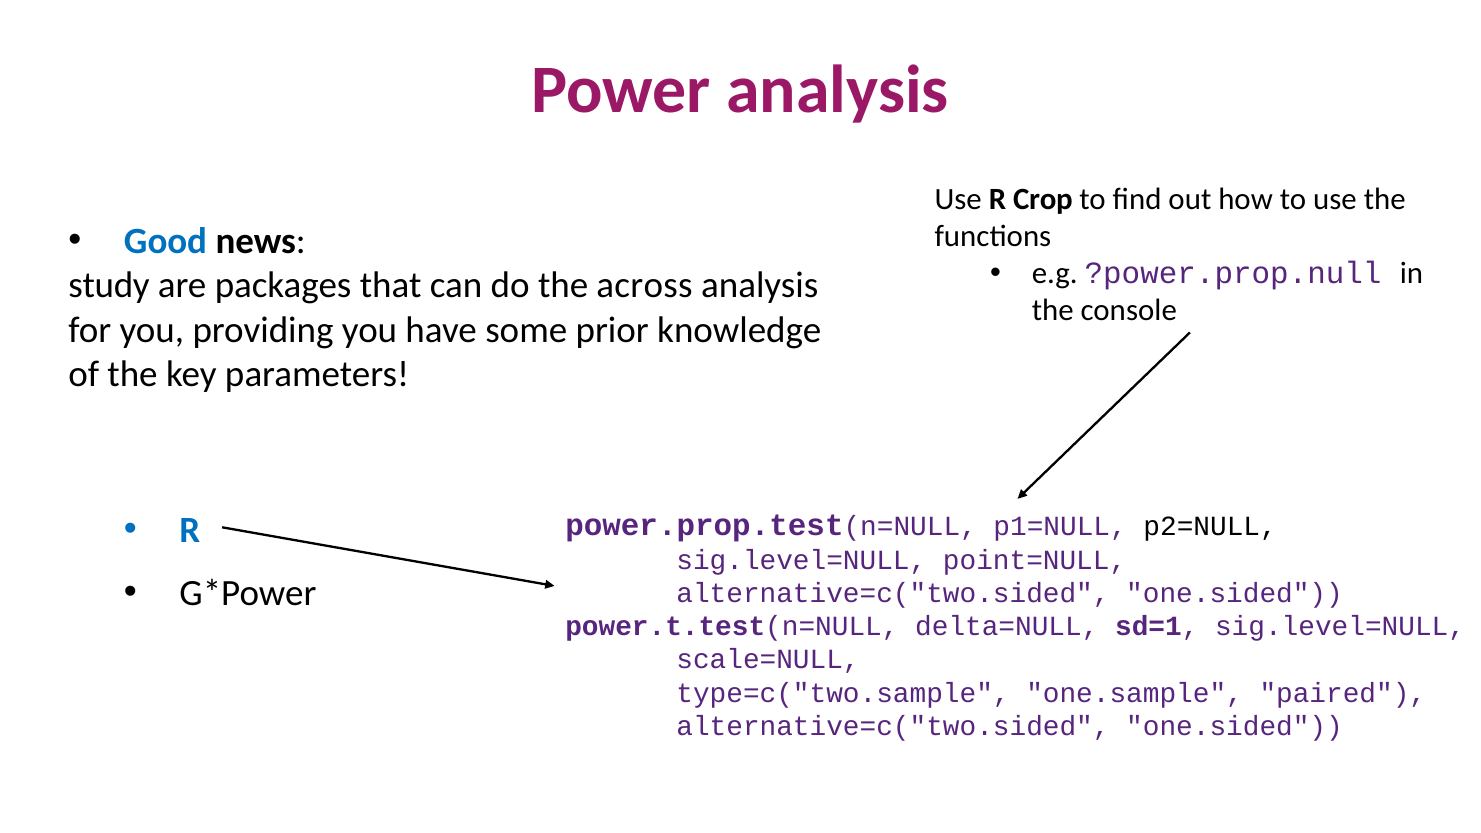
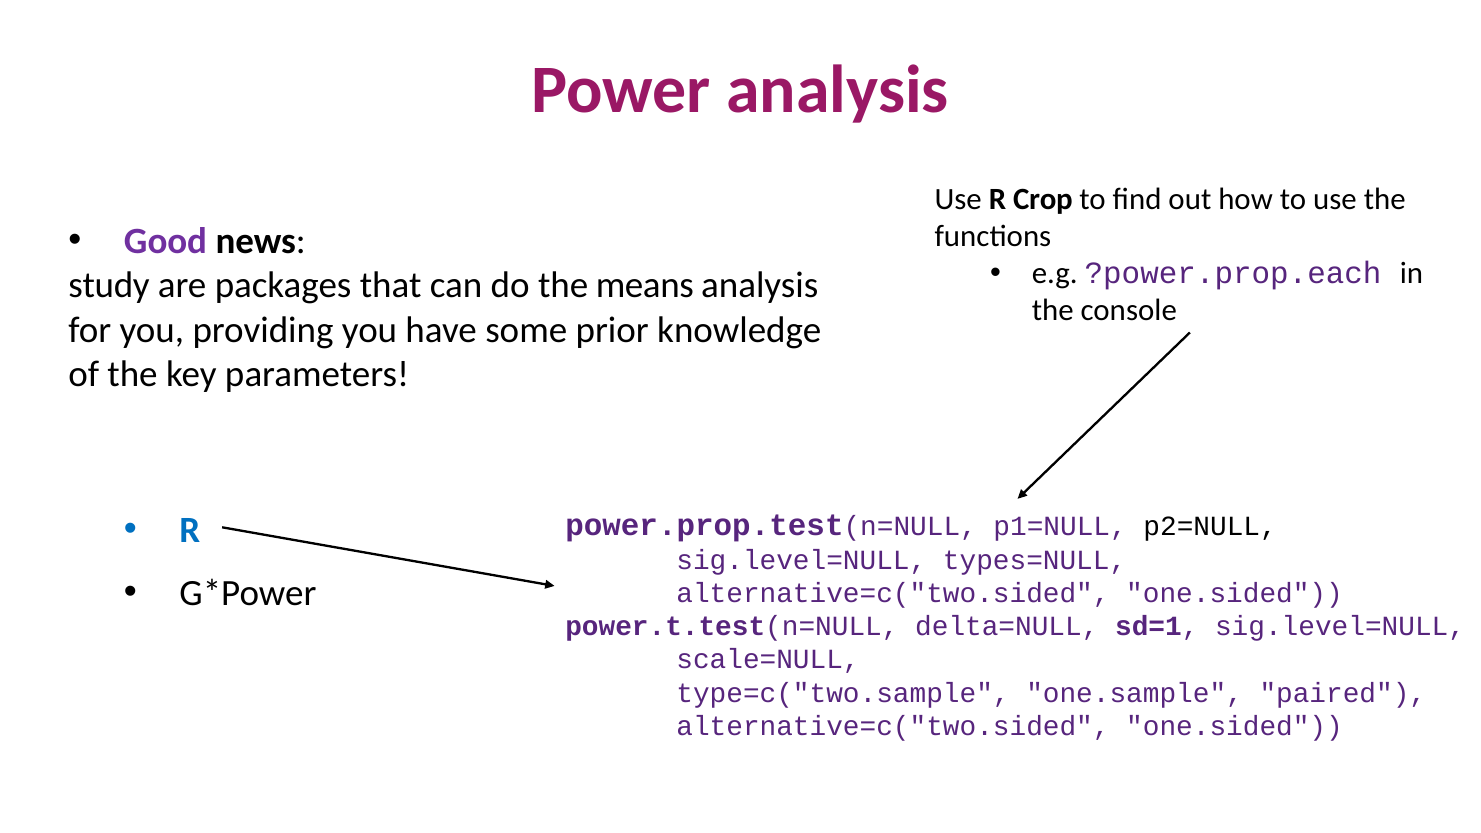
Good colour: blue -> purple
?power.prop.null: ?power.prop.null -> ?power.prop.each
across: across -> means
point=NULL: point=NULL -> types=NULL
